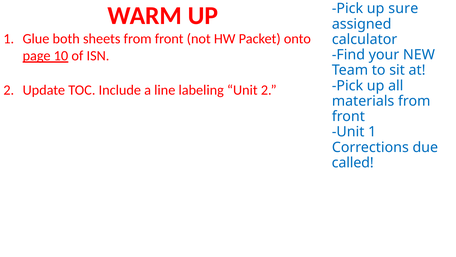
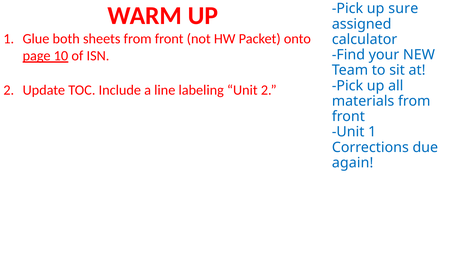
called: called -> again
